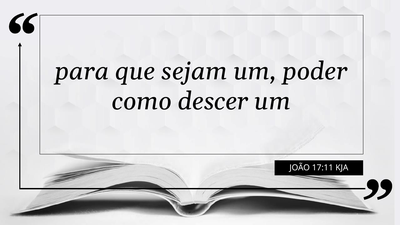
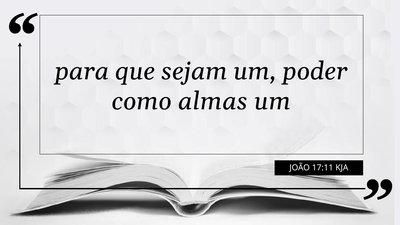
descer: descer -> almas
